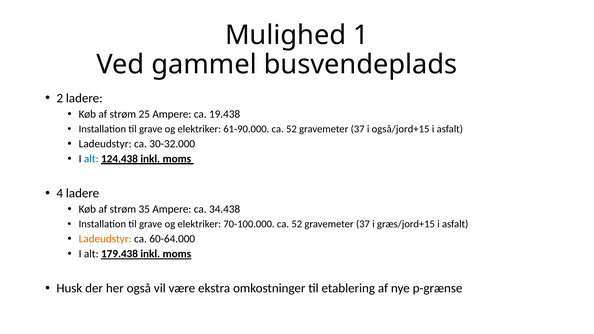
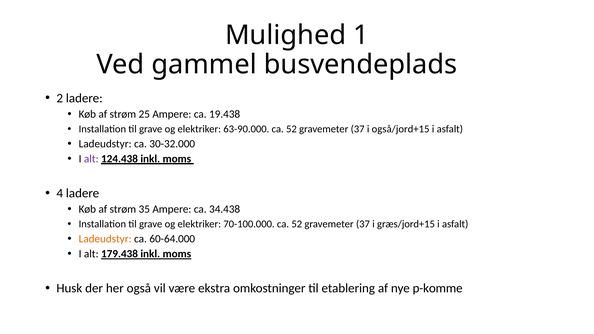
61-90.000: 61-90.000 -> 63-90.000
alt at (91, 159) colour: blue -> purple
p-grænse: p-grænse -> p-komme
